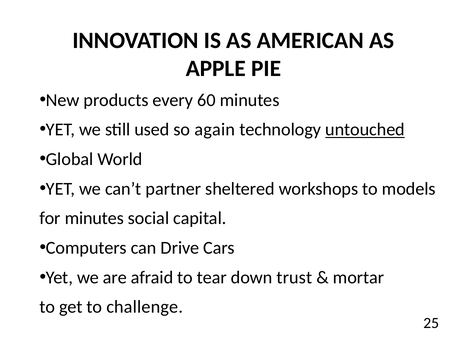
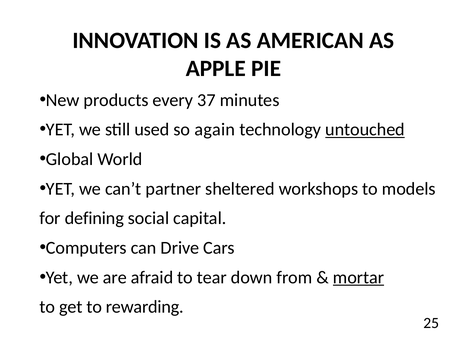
60: 60 -> 37
for minutes: minutes -> defining
trust: trust -> from
mortar underline: none -> present
challenge: challenge -> rewarding
